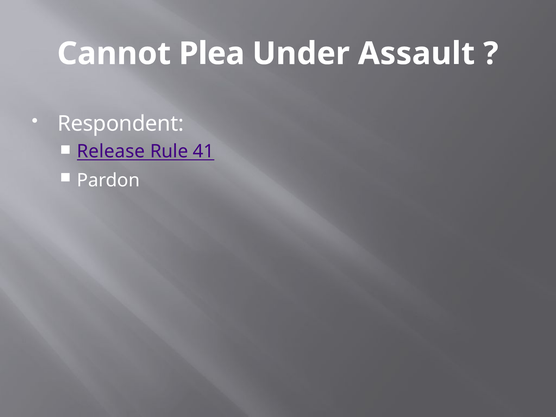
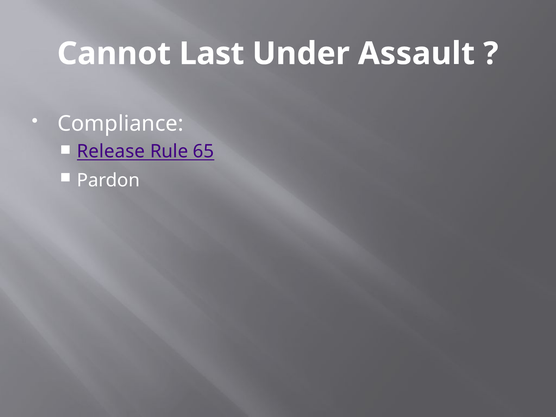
Plea: Plea -> Last
Respondent: Respondent -> Compliance
41: 41 -> 65
